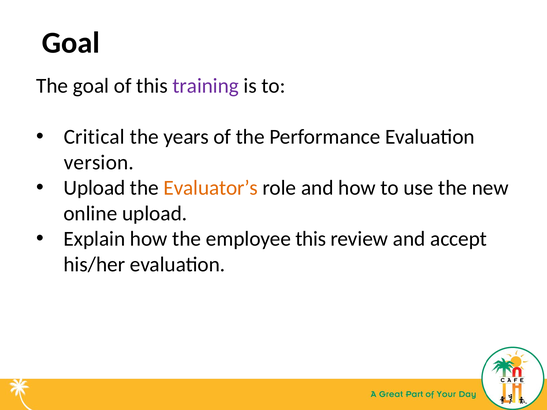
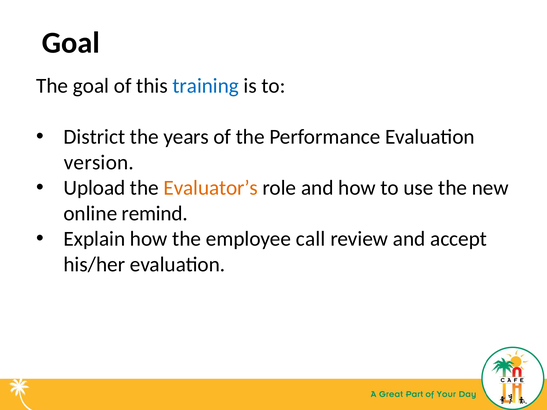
training colour: purple -> blue
Critical: Critical -> District
online upload: upload -> remind
employee this: this -> call
